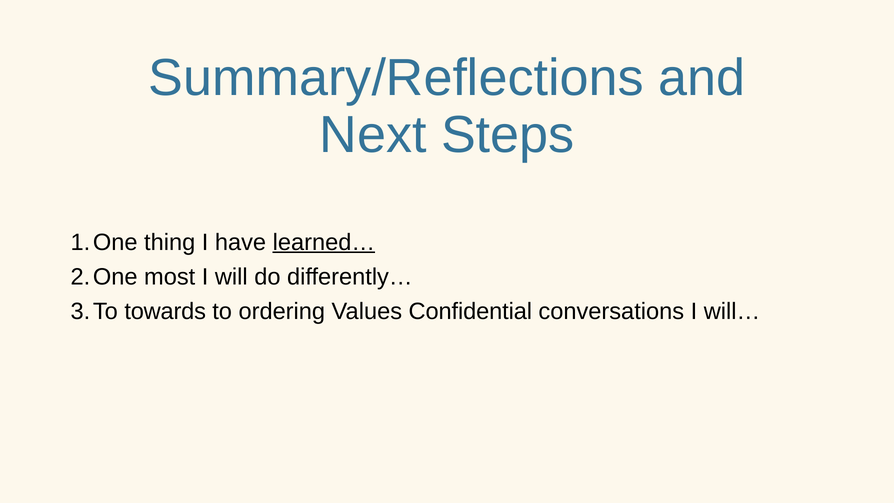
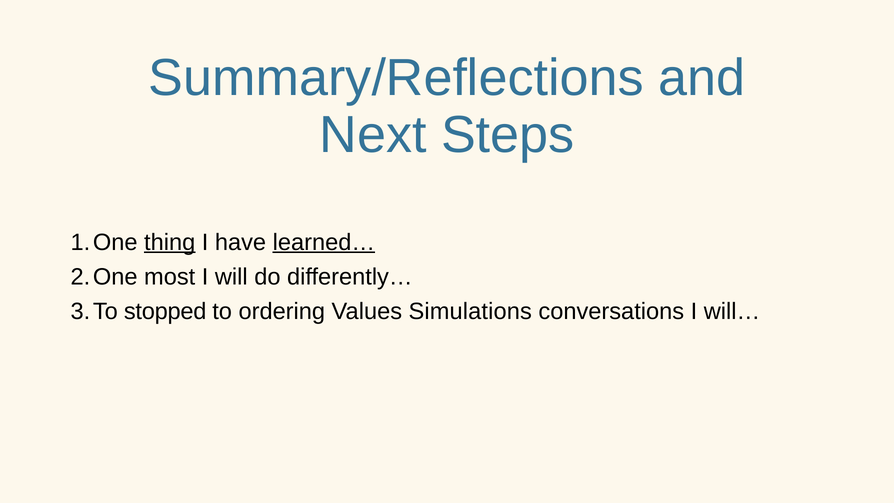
thing underline: none -> present
towards: towards -> stopped
Confidential: Confidential -> Simulations
